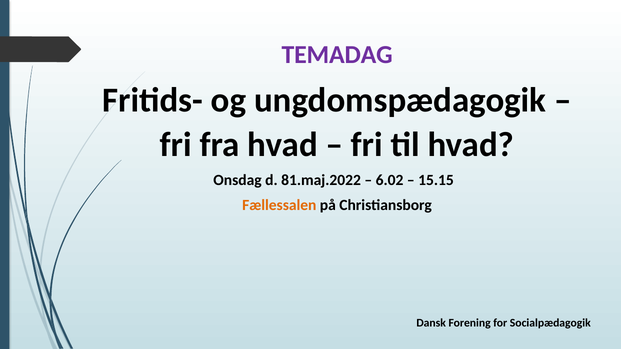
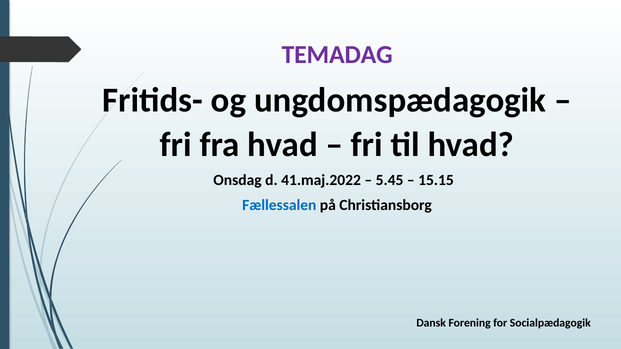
81.maj.2022: 81.maj.2022 -> 41.maj.2022
6.02: 6.02 -> 5.45
Fællessalen colour: orange -> blue
